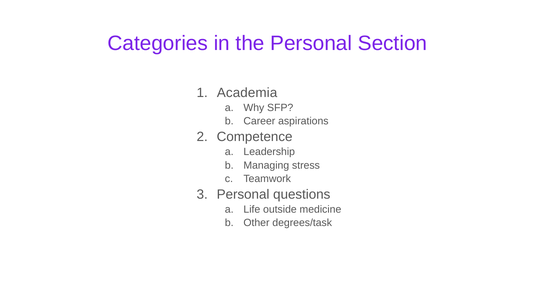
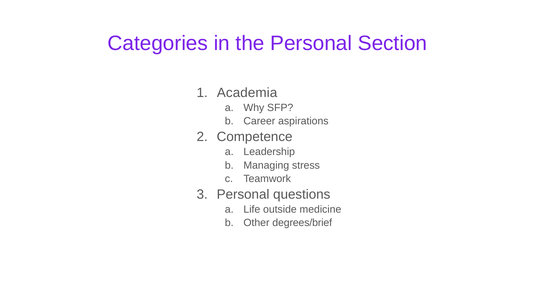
degrees/task: degrees/task -> degrees/brief
